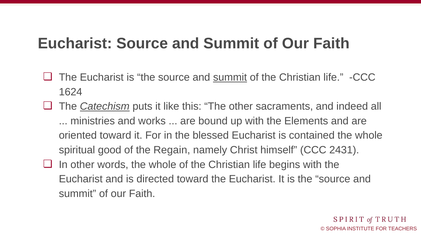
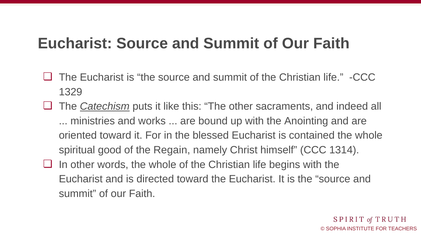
summit at (230, 77) underline: present -> none
1624: 1624 -> 1329
Elements: Elements -> Anointing
2431: 2431 -> 1314
